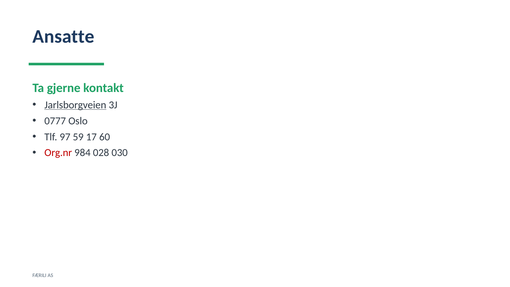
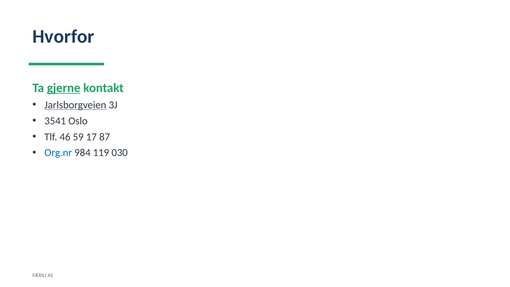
Ansatte: Ansatte -> Hvorfor
gjerne underline: none -> present
0777: 0777 -> 3541
97: 97 -> 46
60: 60 -> 87
Org.nr colour: red -> blue
028: 028 -> 119
